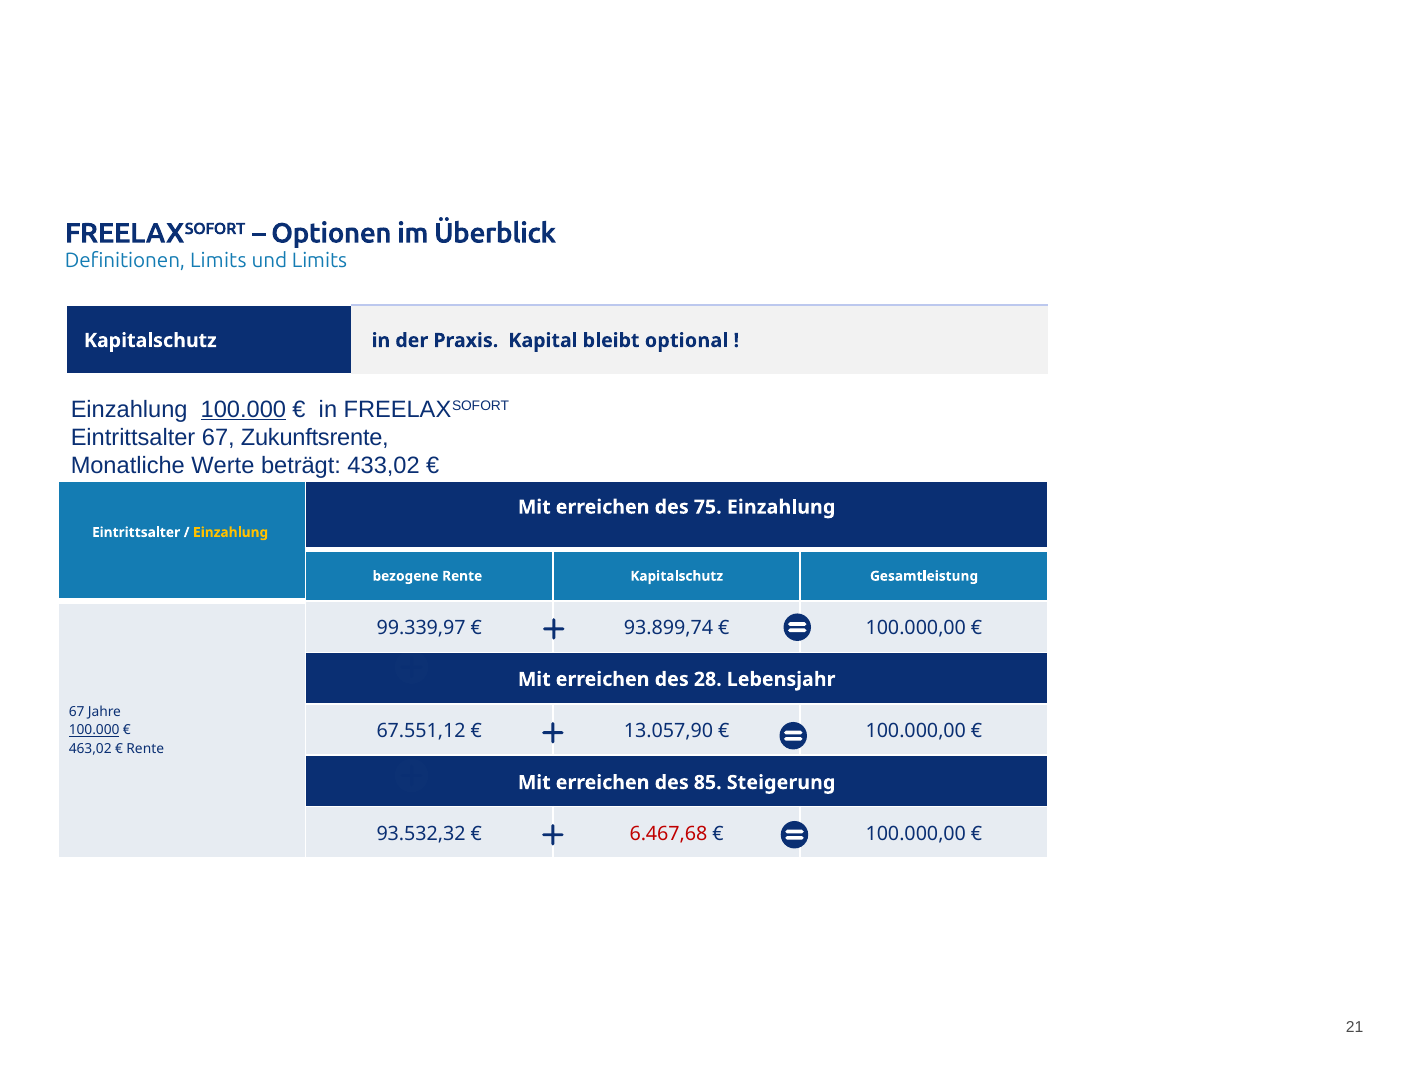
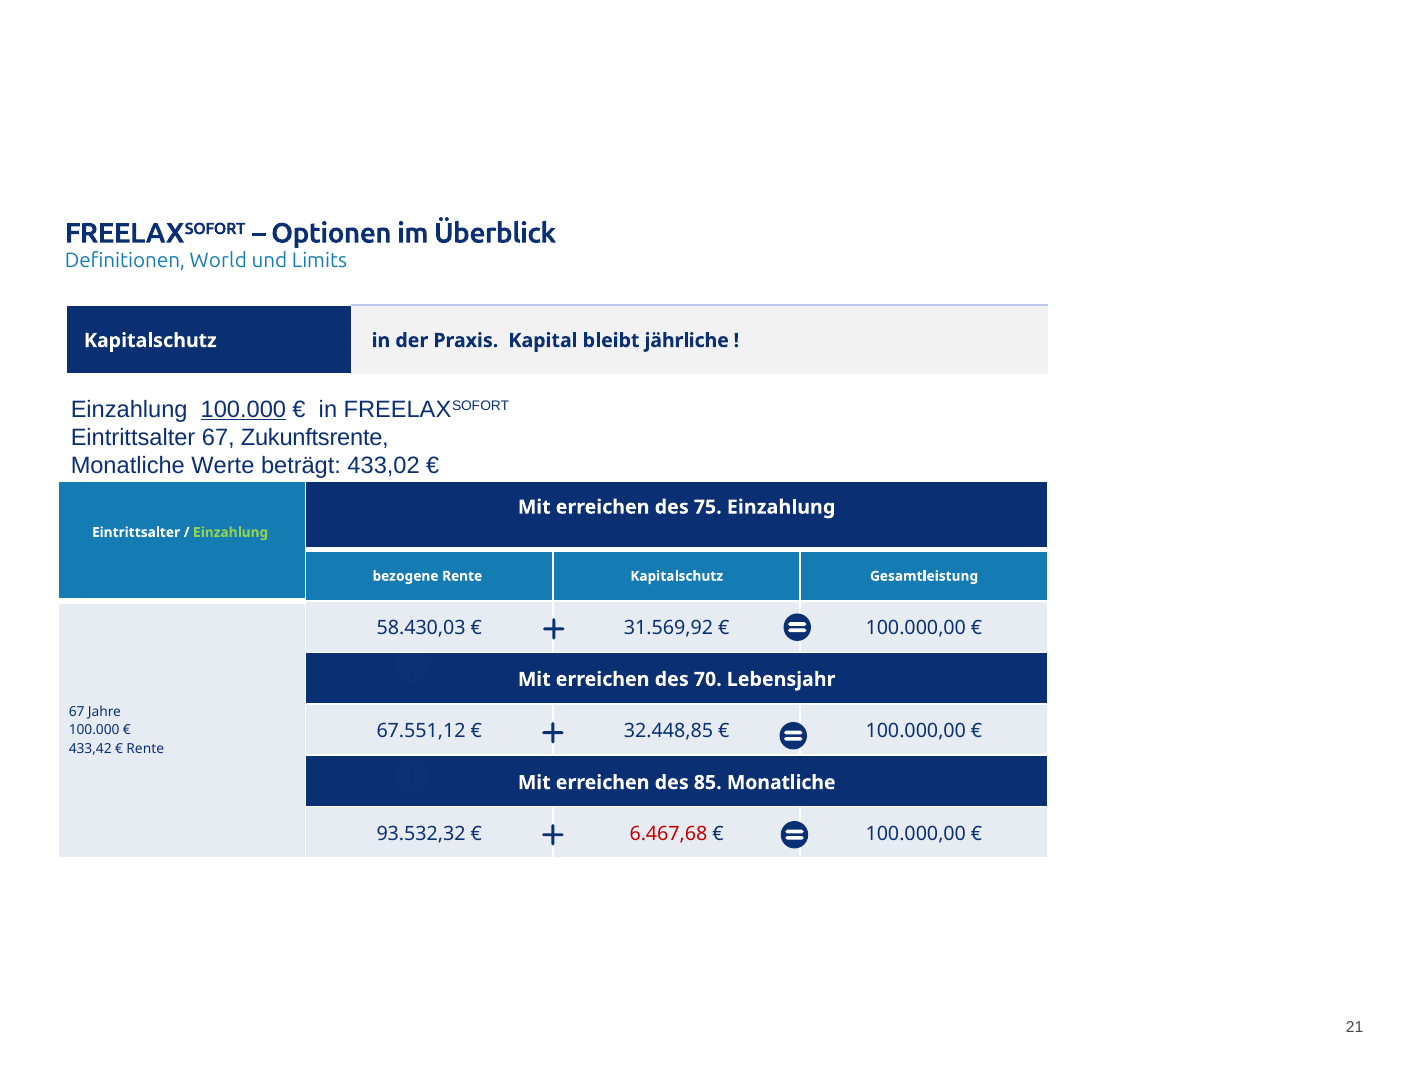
Definitionen Limits: Limits -> World
optional: optional -> jährliche
Einzahlung at (231, 532) colour: yellow -> light green
99.339,97: 99.339,97 -> 58.430,03
93.899,74: 93.899,74 -> 31.569,92
28: 28 -> 70
13.057,90: 13.057,90 -> 32.448,85
100.000 at (94, 730) underline: present -> none
463,02: 463,02 -> 433,42
85 Steigerung: Steigerung -> Monatliche
